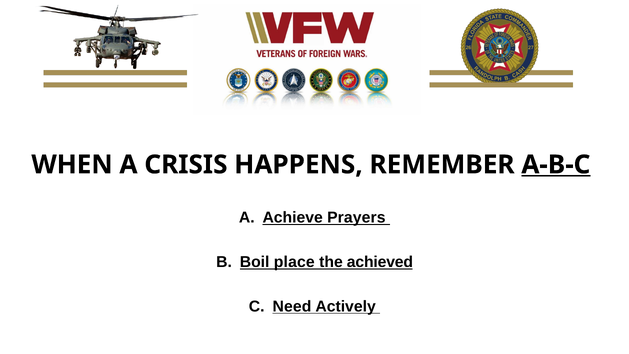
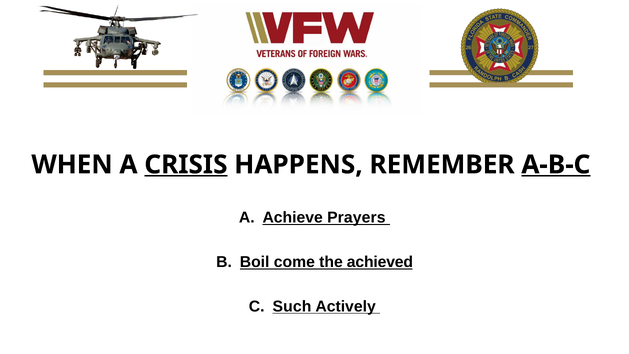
CRISIS underline: none -> present
place: place -> come
Need: Need -> Such
